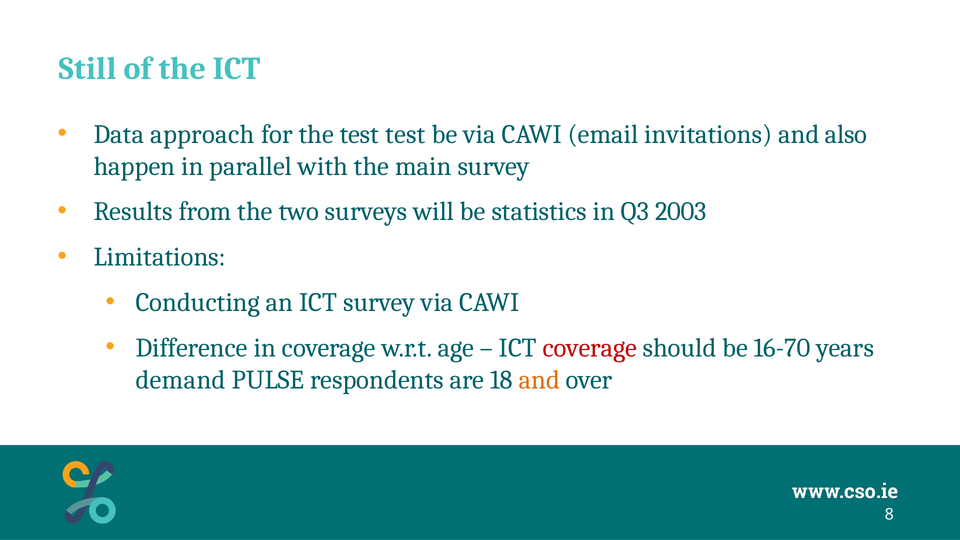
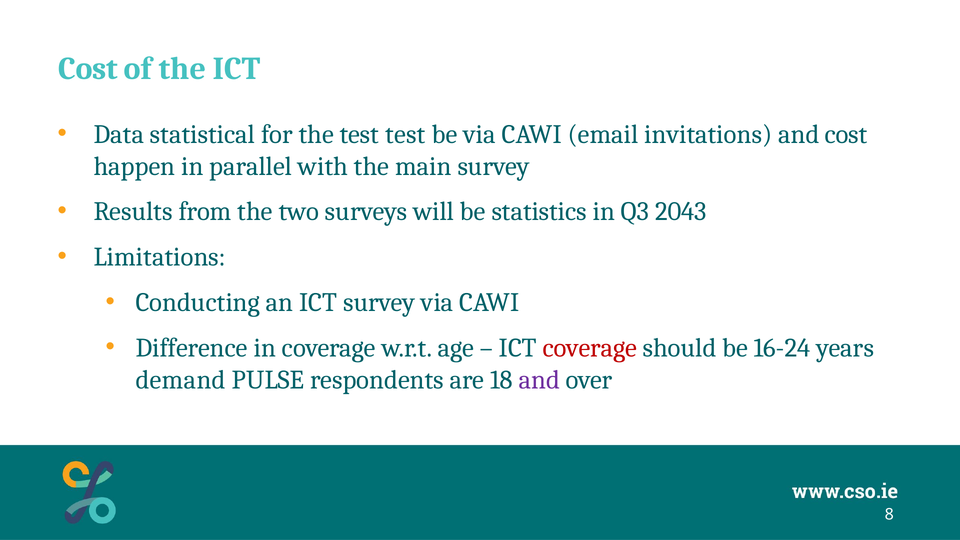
Still at (88, 69): Still -> Cost
approach: approach -> statistical
and also: also -> cost
2003: 2003 -> 2043
16-70: 16-70 -> 16-24
and at (539, 380) colour: orange -> purple
